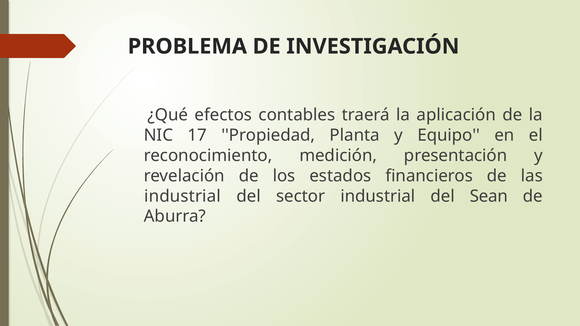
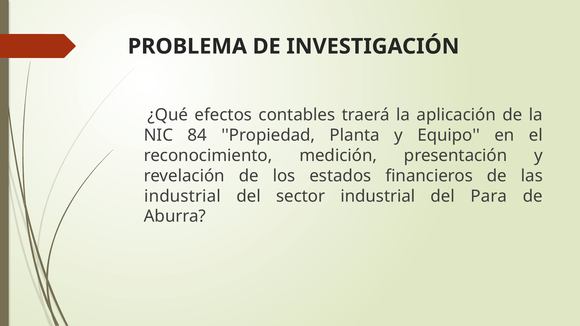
17: 17 -> 84
Sean: Sean -> Para
